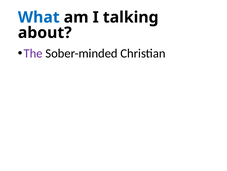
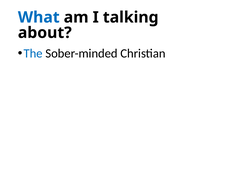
The colour: purple -> blue
